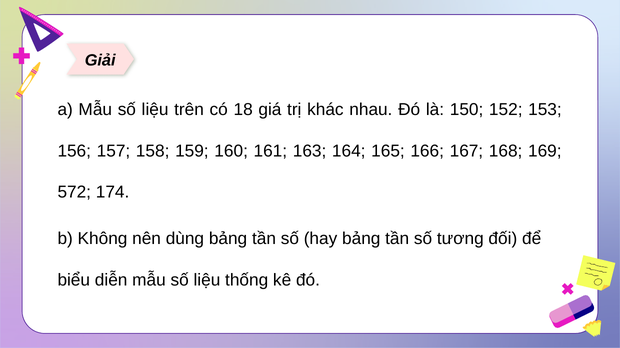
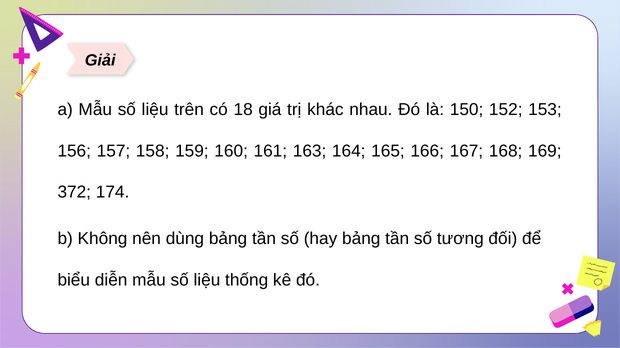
572: 572 -> 372
